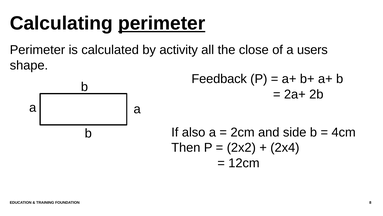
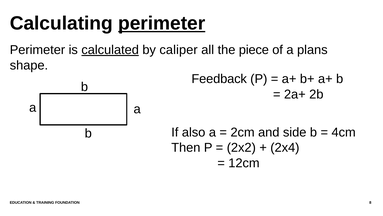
calculated underline: none -> present
activity: activity -> caliper
close: close -> piece
users: users -> plans
